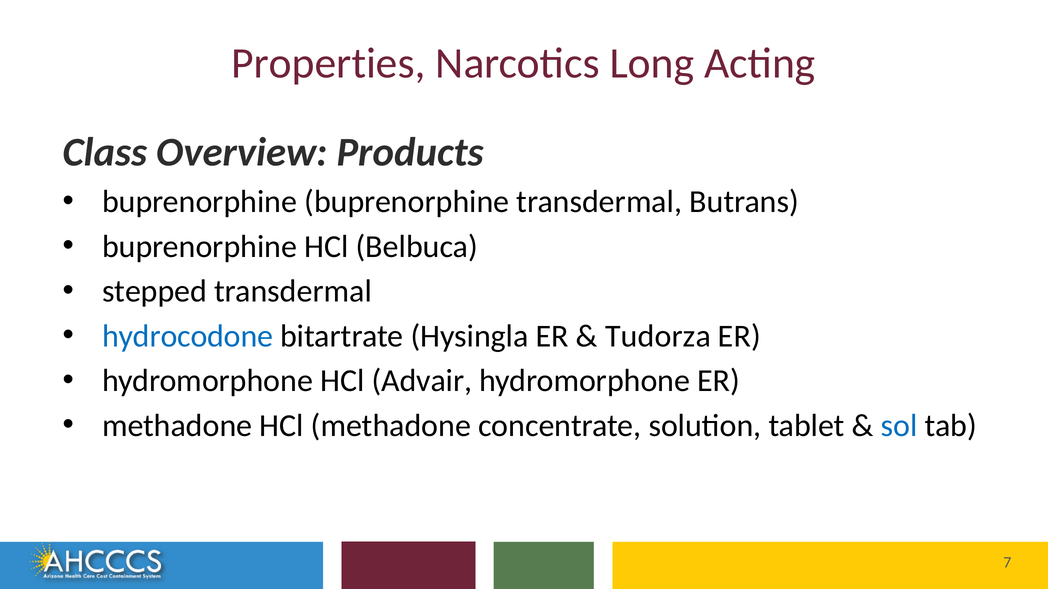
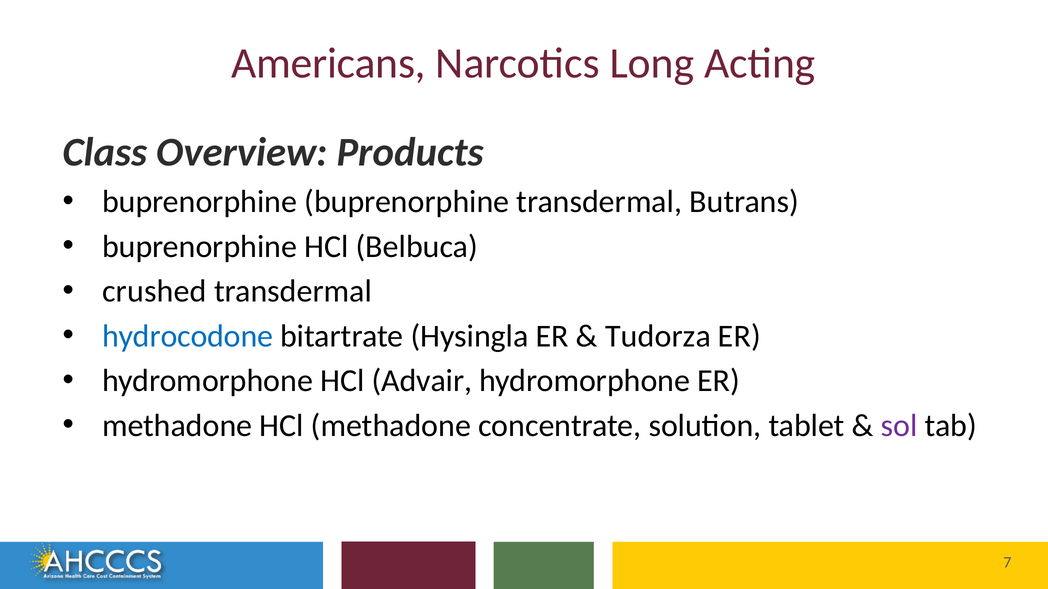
Properties: Properties -> Americans
stepped: stepped -> crushed
sol colour: blue -> purple
